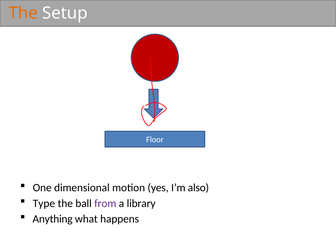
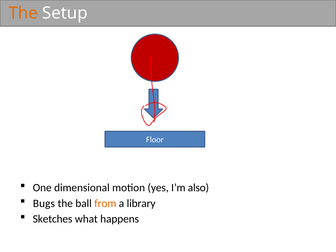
Type: Type -> Bugs
from colour: purple -> orange
Anything: Anything -> Sketches
